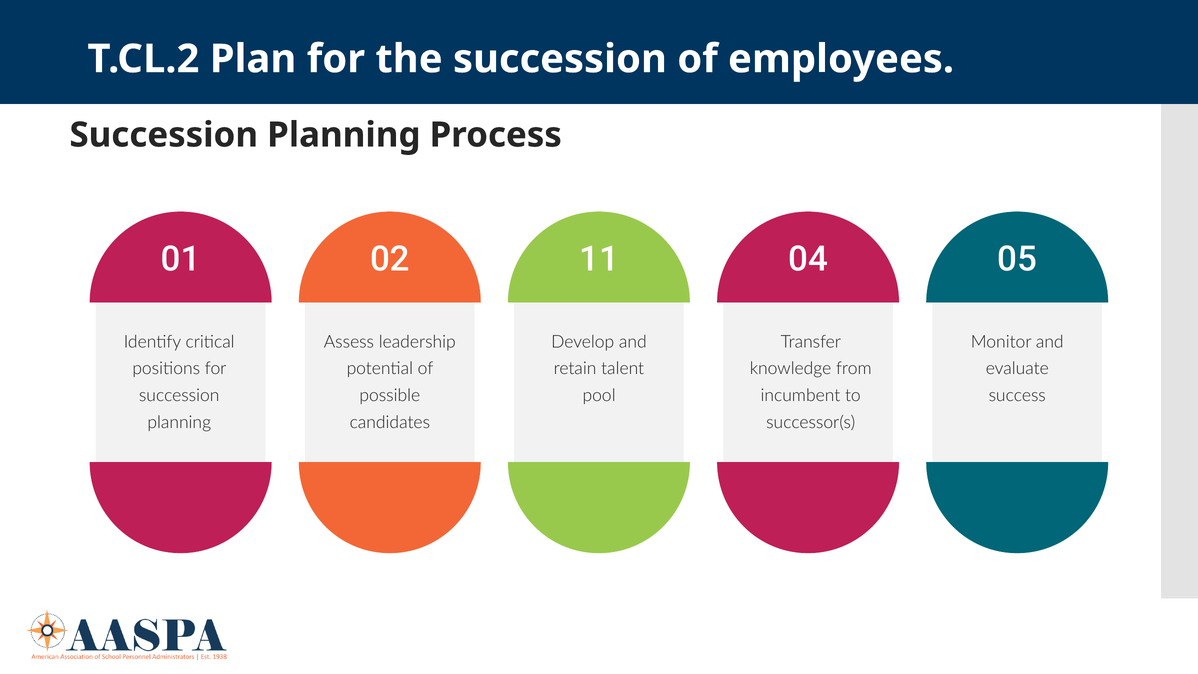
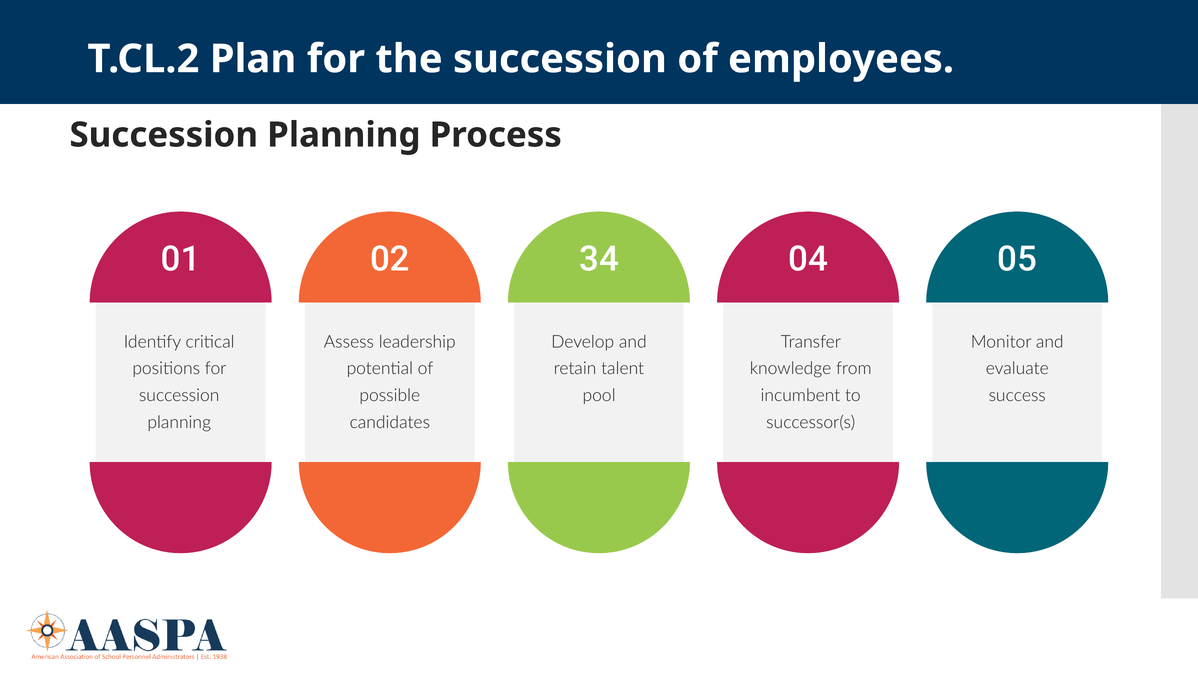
11: 11 -> 34
